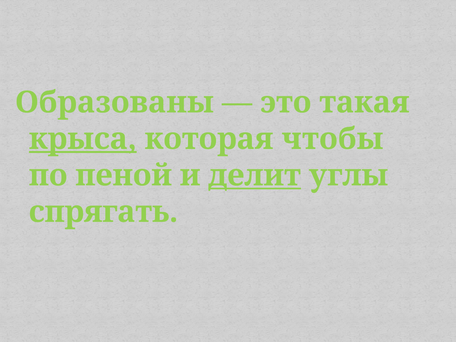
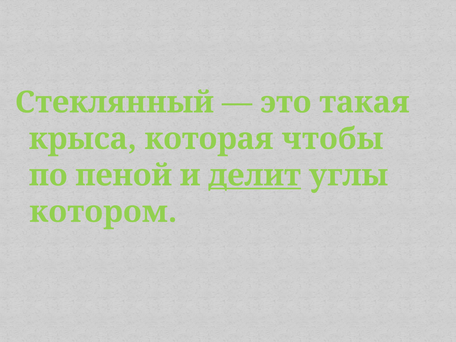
Образованы: Образованы -> Стеклянный
крыса underline: present -> none
спрягать: спрягать -> котором
